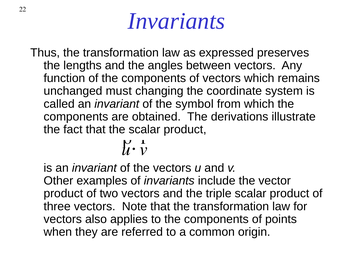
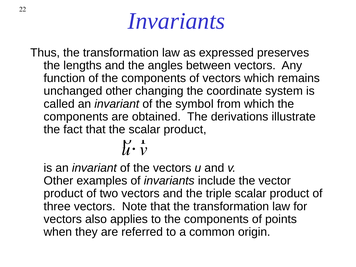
unchanged must: must -> other
